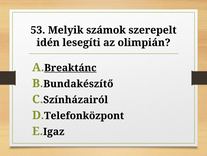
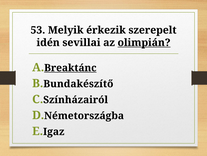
számok: számok -> érkezik
lesegíti: lesegíti -> sevillai
olimpián underline: none -> present
Telefonközpont: Telefonközpont -> Németországba
